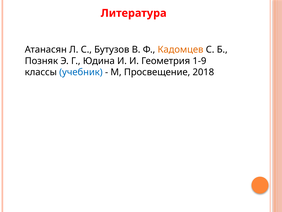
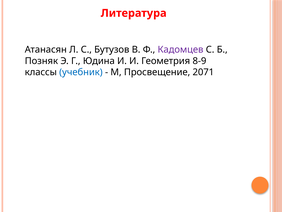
Кадомцев colour: orange -> purple
1-9: 1-9 -> 8-9
2018: 2018 -> 2071
